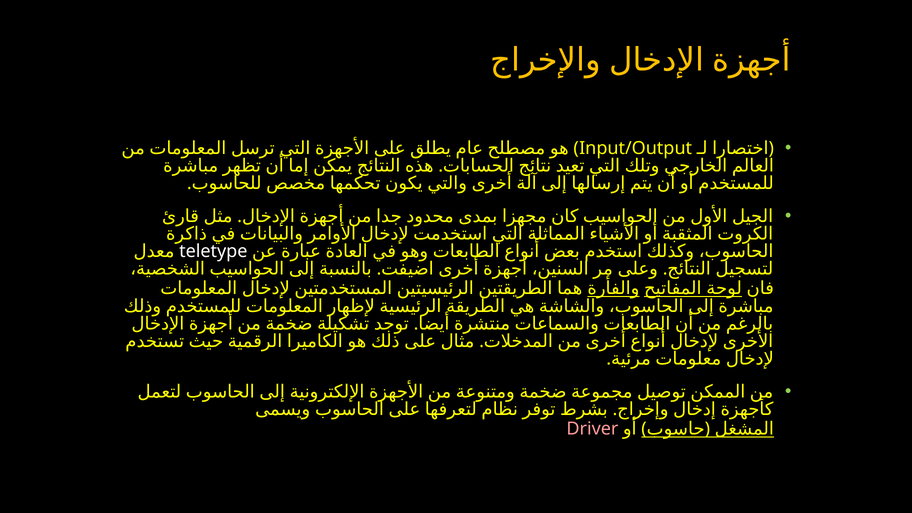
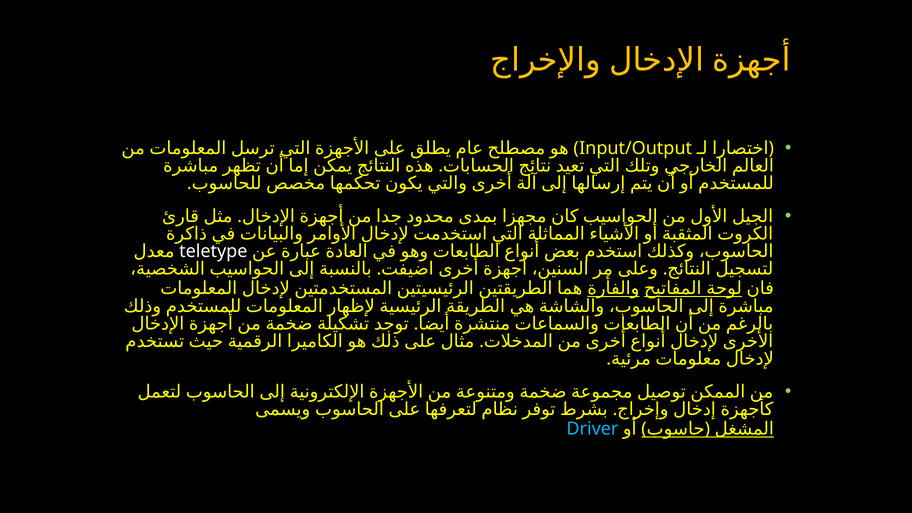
Driver colour: pink -> light blue
